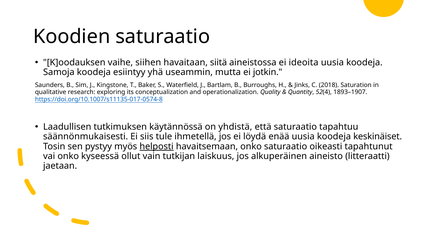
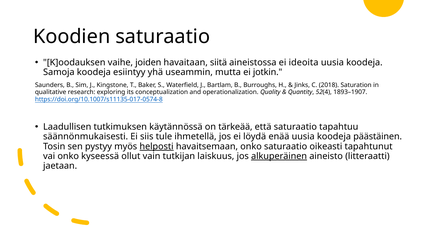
siihen: siihen -> joiden
yhdistä: yhdistä -> tärkeää
keskinäiset: keskinäiset -> päästäinen
alkuperäinen underline: none -> present
